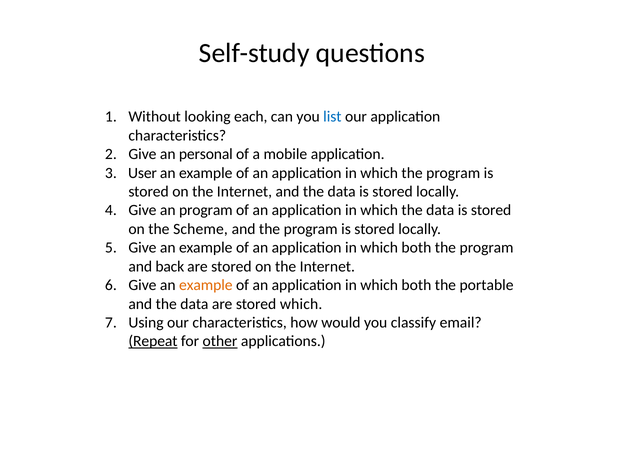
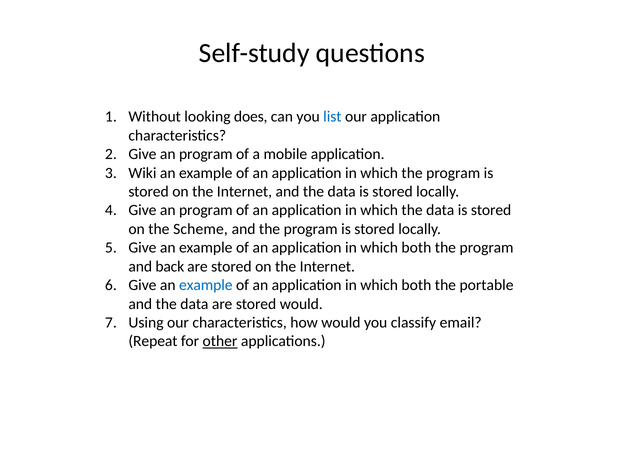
each: each -> does
personal at (206, 154): personal -> program
User: User -> Wiki
example at (206, 285) colour: orange -> blue
stored which: which -> would
Repeat underline: present -> none
